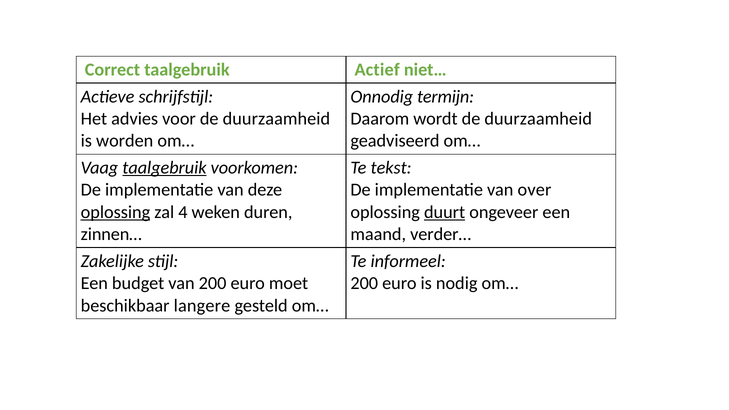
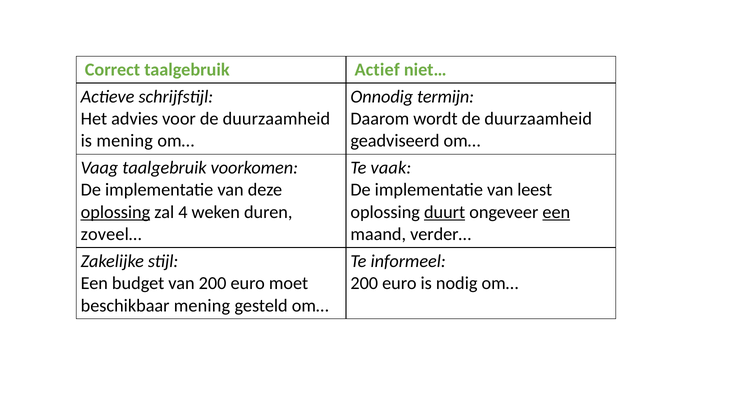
is worden: worden -> mening
taalgebruik at (164, 168) underline: present -> none
tekst: tekst -> vaak
over: over -> leest
een at (556, 212) underline: none -> present
zinnen…: zinnen… -> zoveel…
beschikbaar langere: langere -> mening
